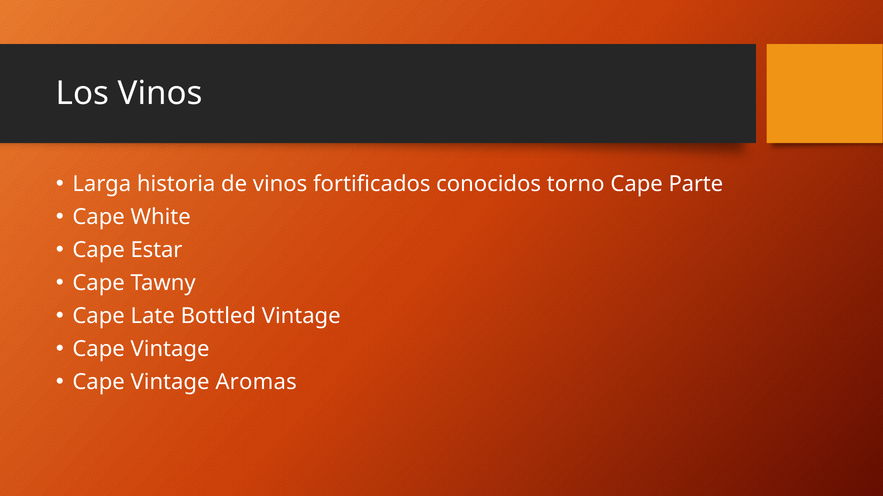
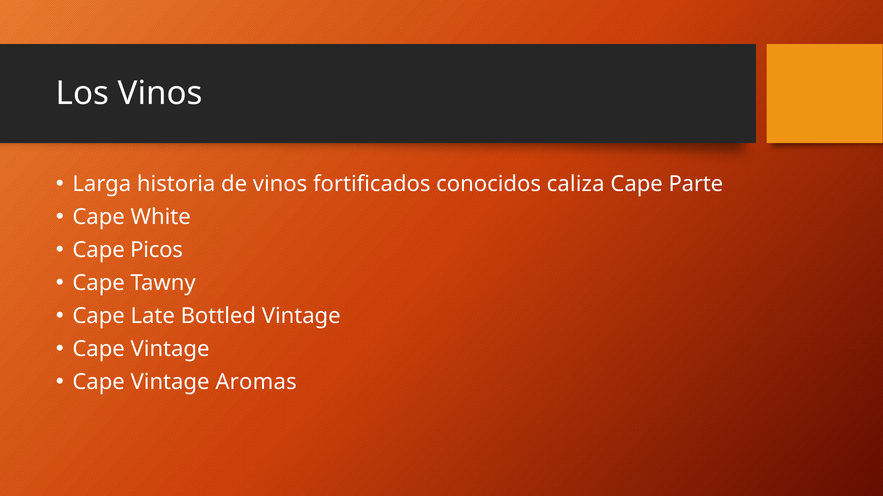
torno: torno -> caliza
Estar: Estar -> Picos
